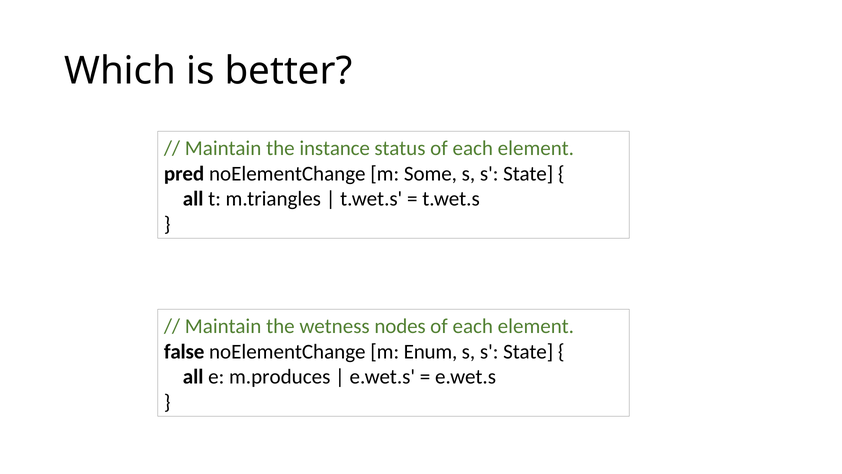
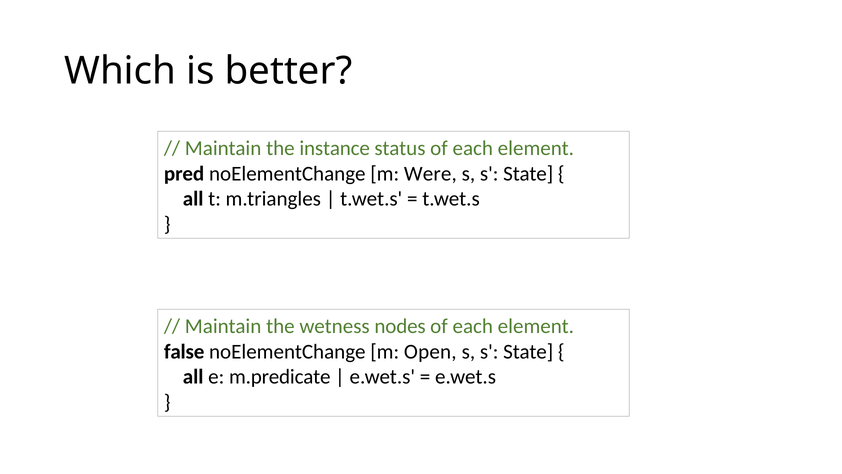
Some: Some -> Were
Enum: Enum -> Open
m.produces: m.produces -> m.predicate
